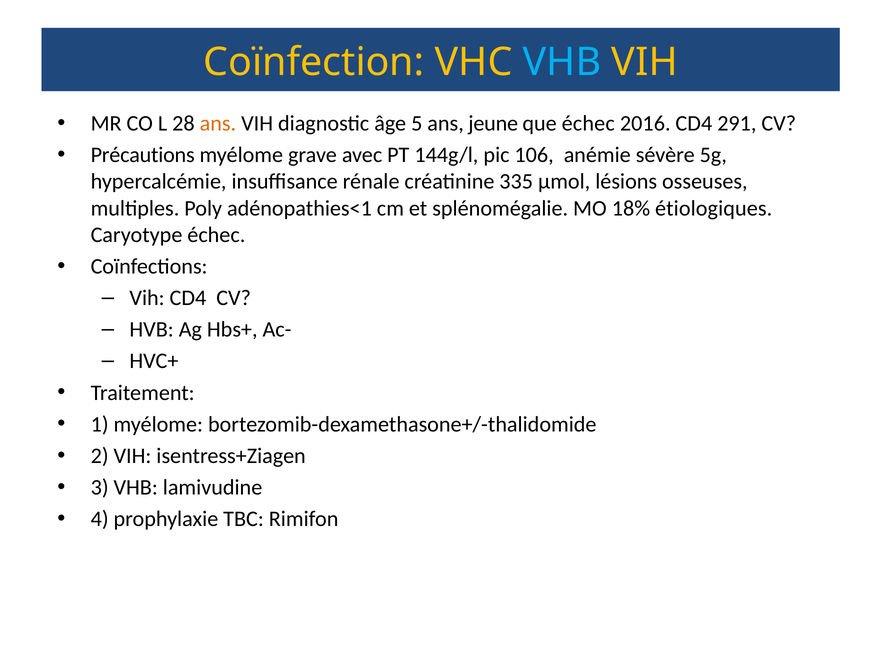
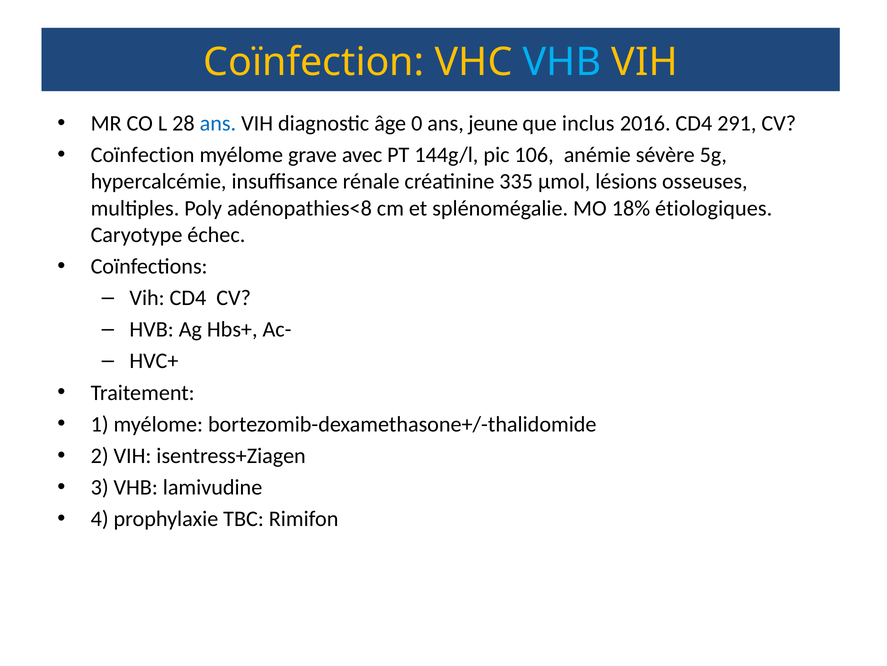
ans at (218, 123) colour: orange -> blue
5: 5 -> 0
que échec: échec -> inclus
Précautions at (143, 155): Précautions -> Coïnfection
adénopathies<1: adénopathies<1 -> adénopathies<8
